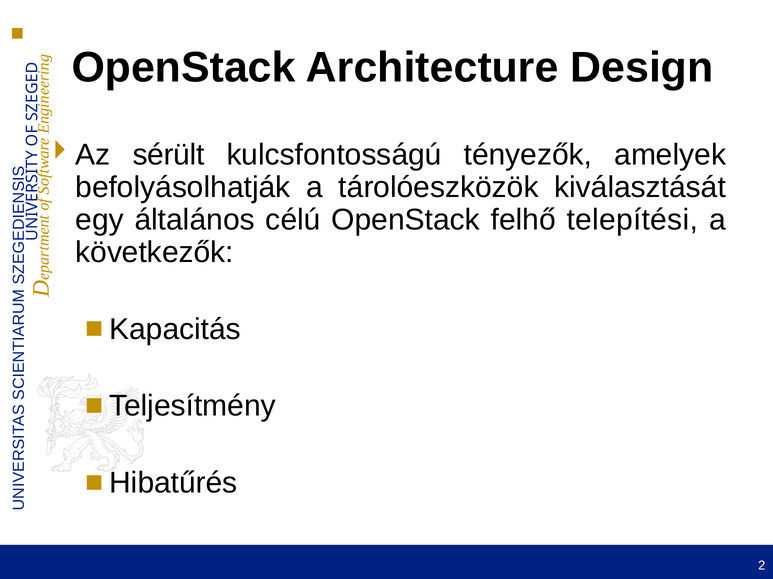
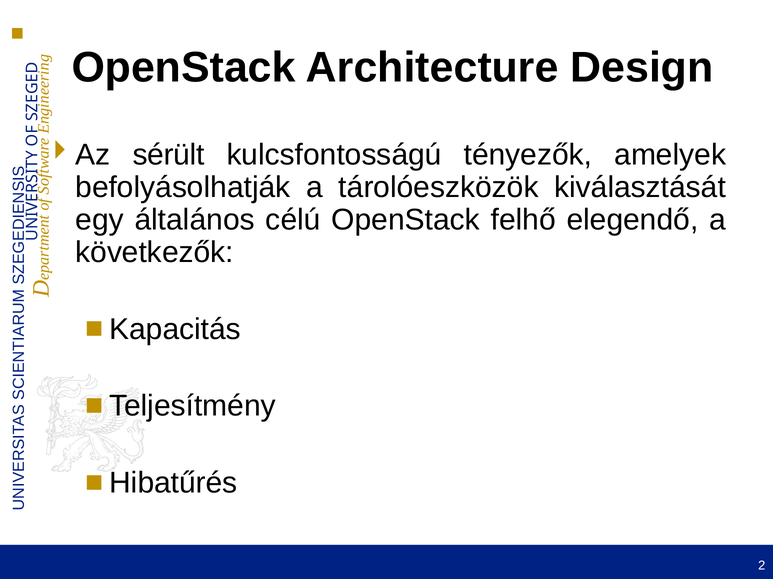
telepítési: telepítési -> elegendő
